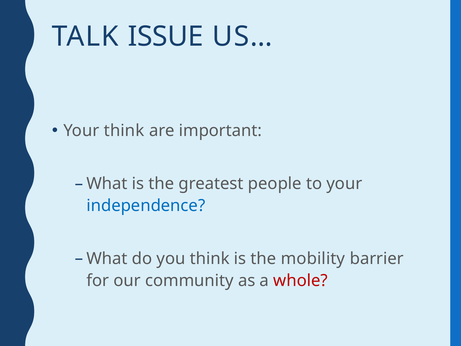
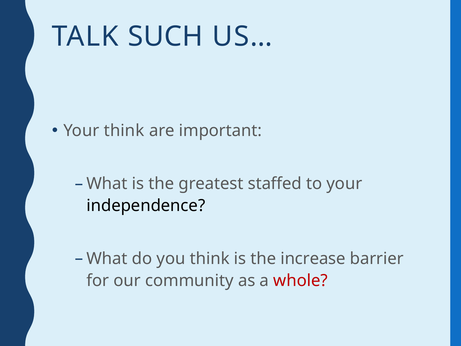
ISSUE: ISSUE -> SUCH
people: people -> staffed
independence colour: blue -> black
mobility: mobility -> increase
